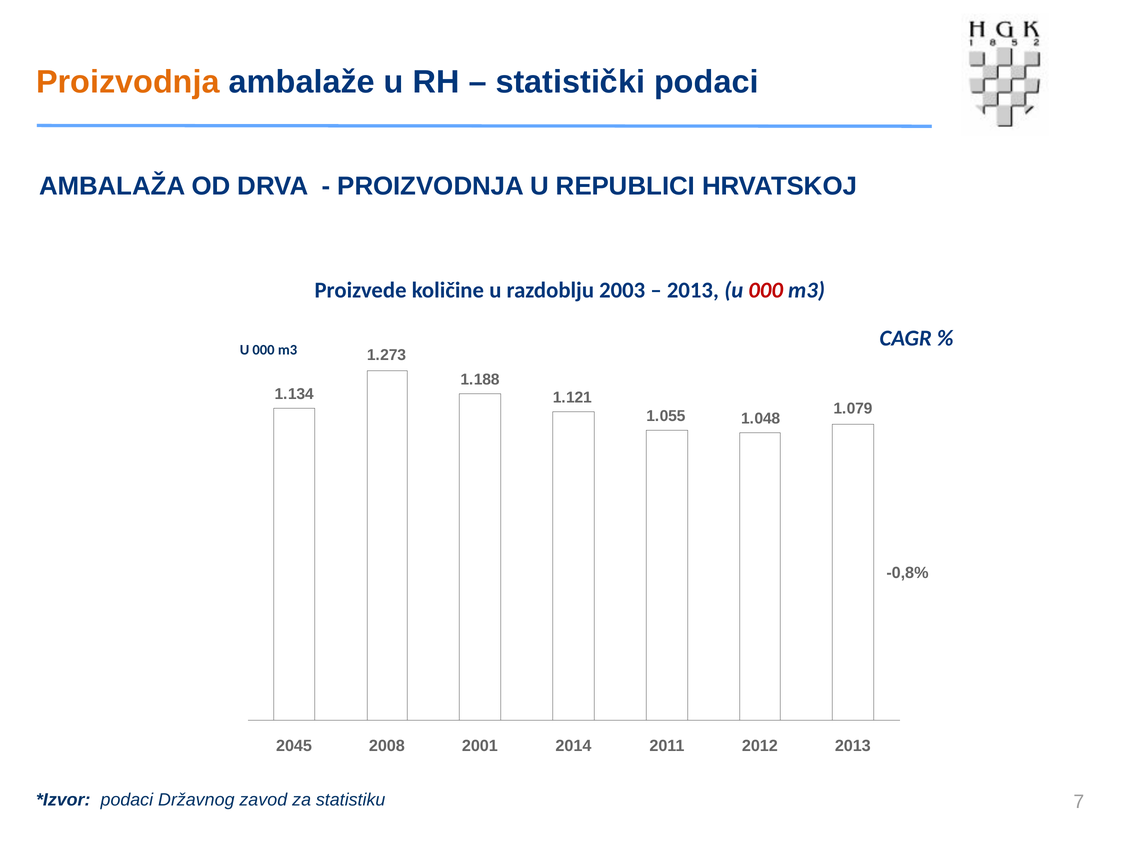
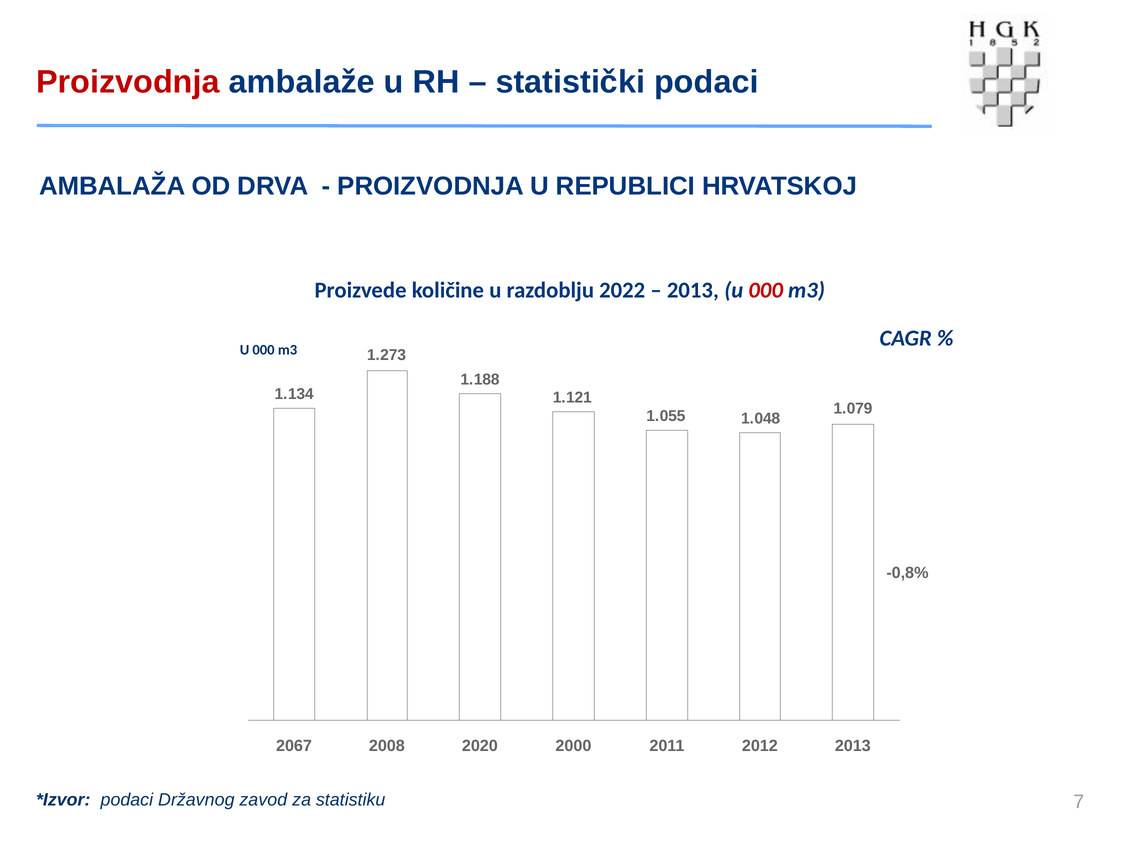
Proizvodnja at (128, 82) colour: orange -> red
2003: 2003 -> 2022
2045: 2045 -> 2067
2001: 2001 -> 2020
2014: 2014 -> 2000
